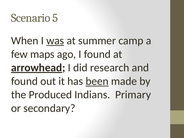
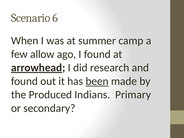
5: 5 -> 6
was underline: present -> none
maps: maps -> allow
